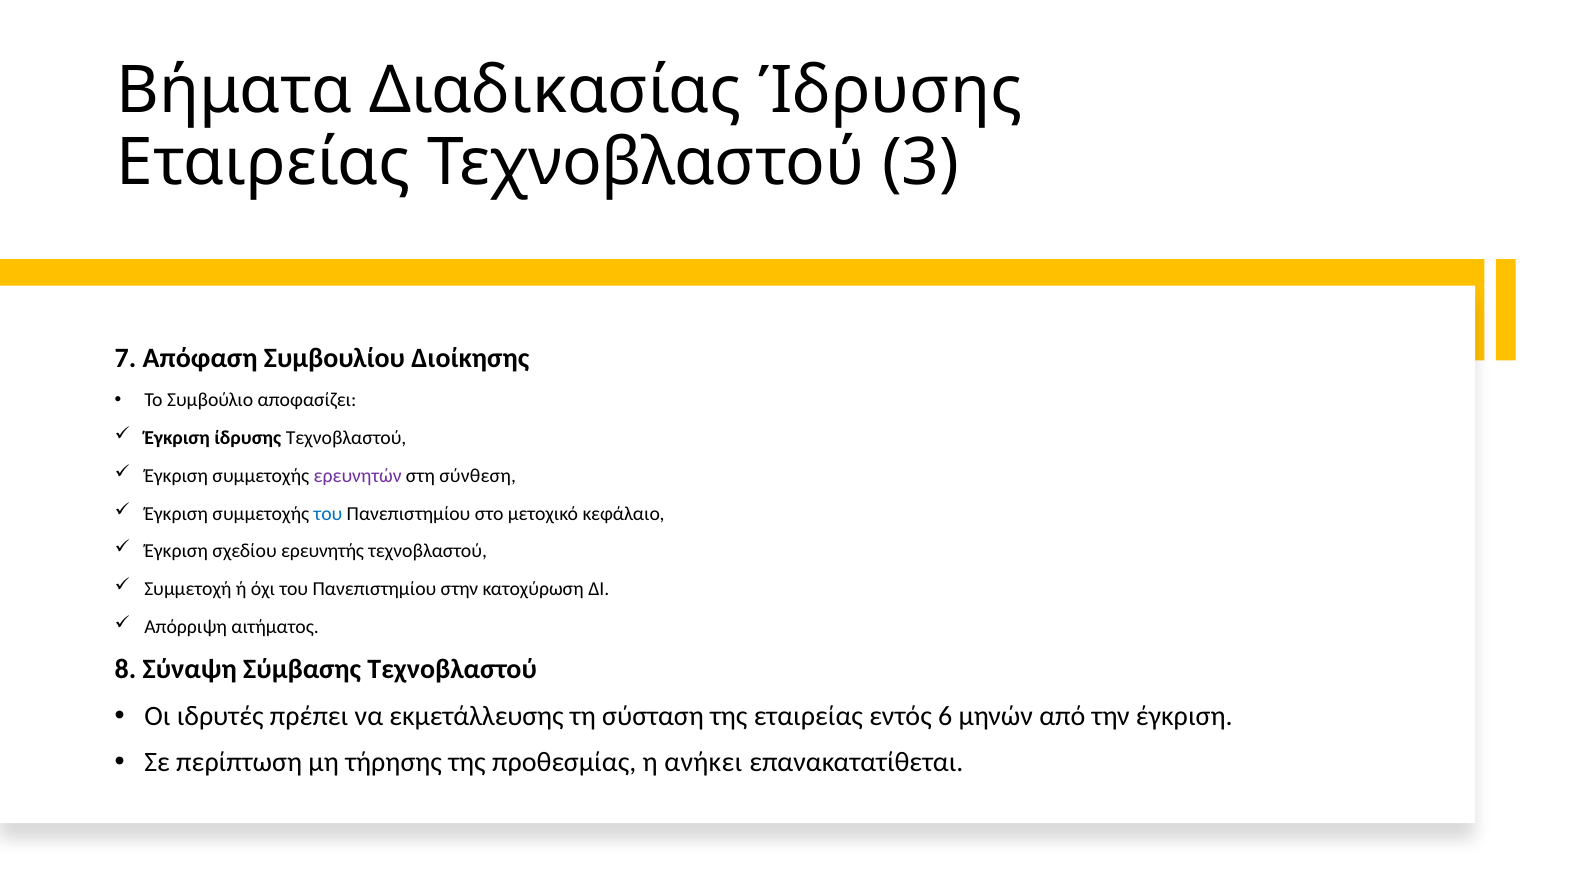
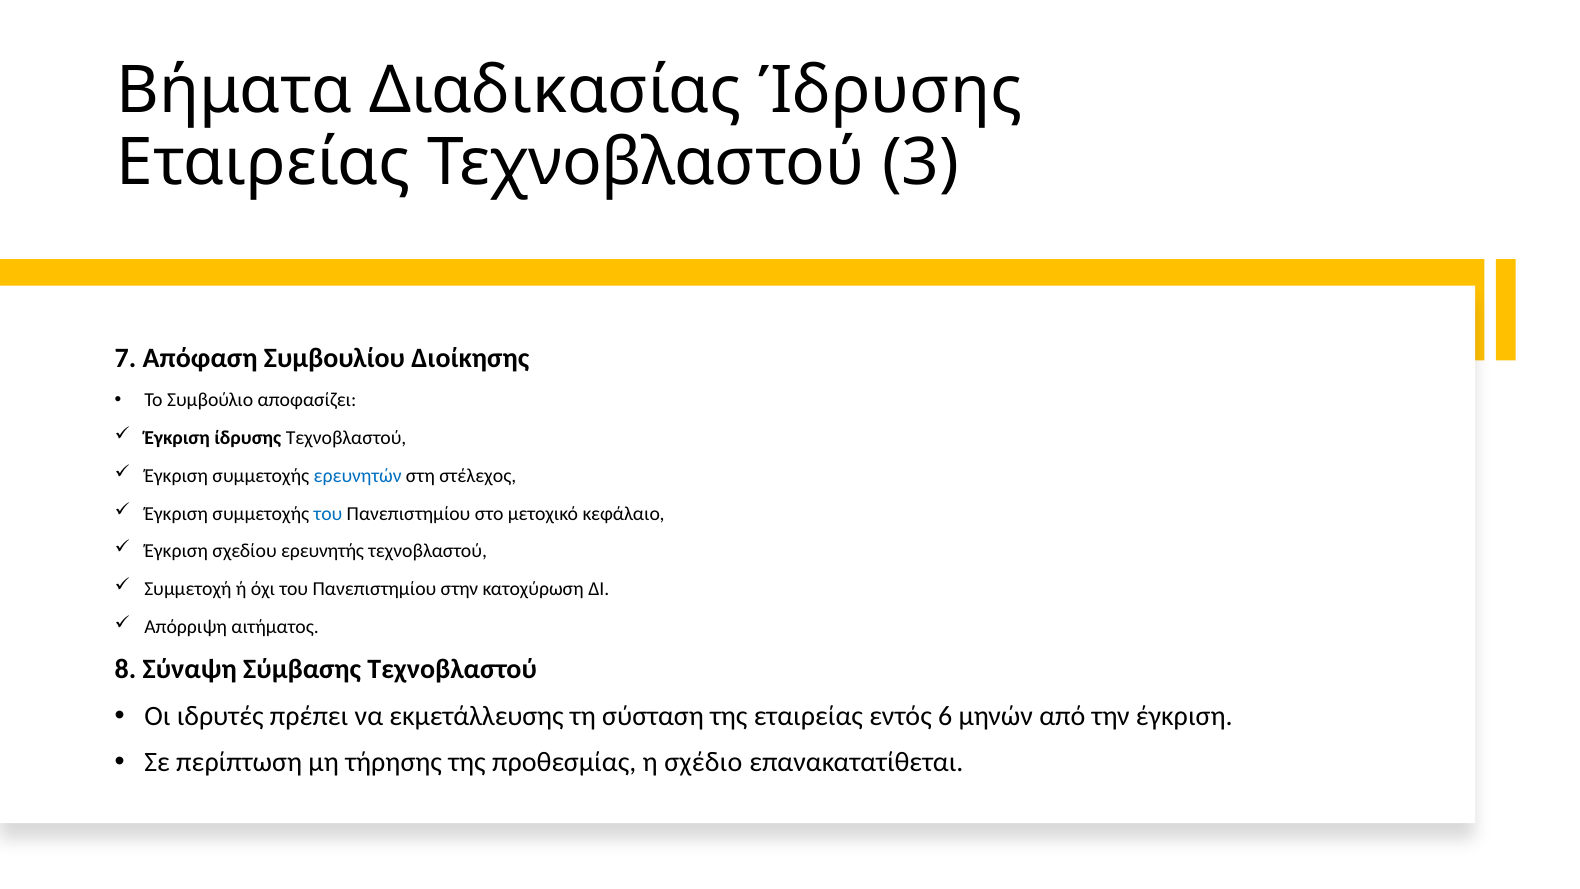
ερευνητών colour: purple -> blue
σύνθεση: σύνθεση -> στέλεχος
ανήκει: ανήκει -> σχέδιο
